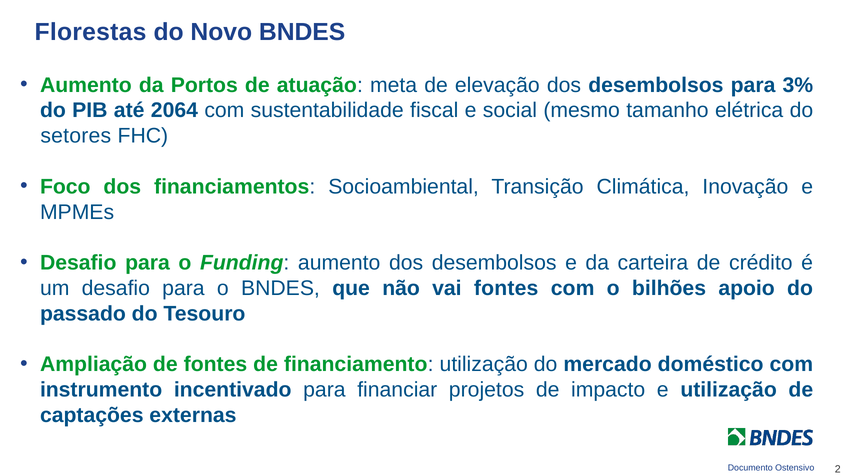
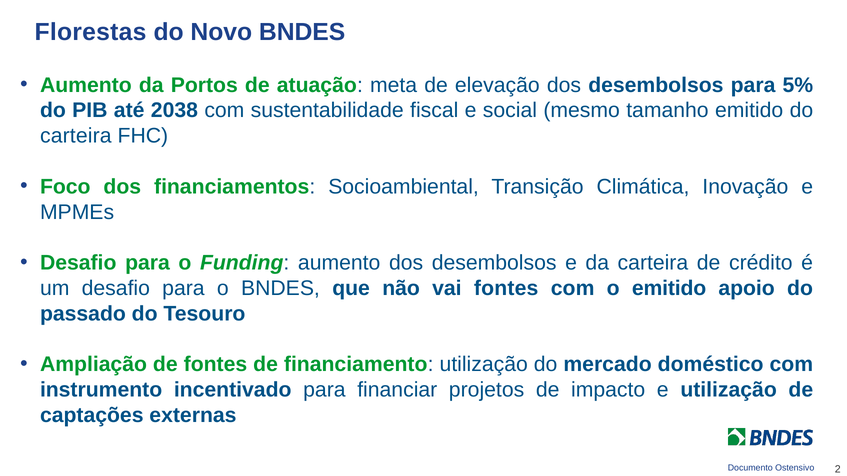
3%: 3% -> 5%
2064: 2064 -> 2038
tamanho elétrica: elétrica -> emitido
setores at (76, 136): setores -> carteira
o bilhões: bilhões -> emitido
